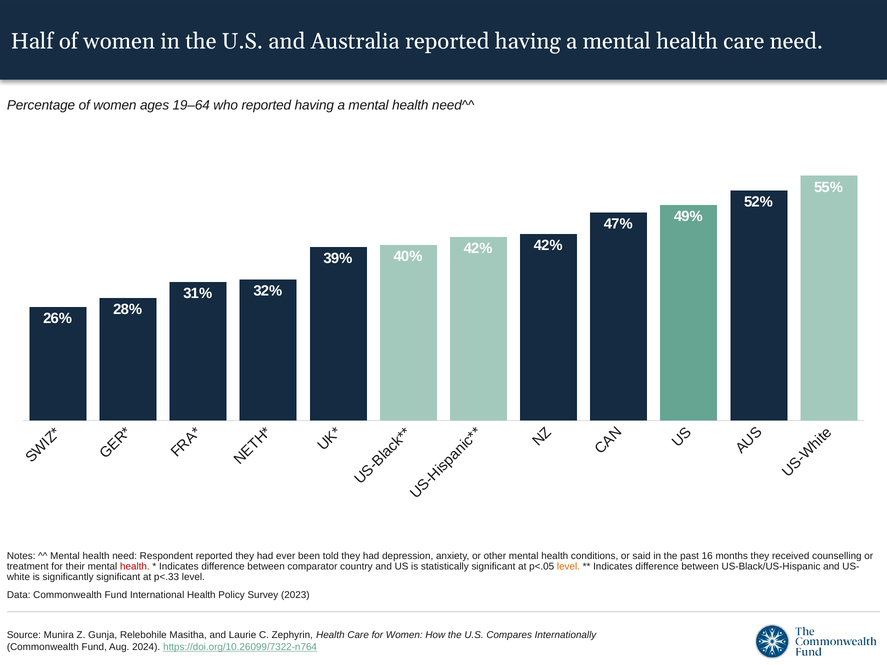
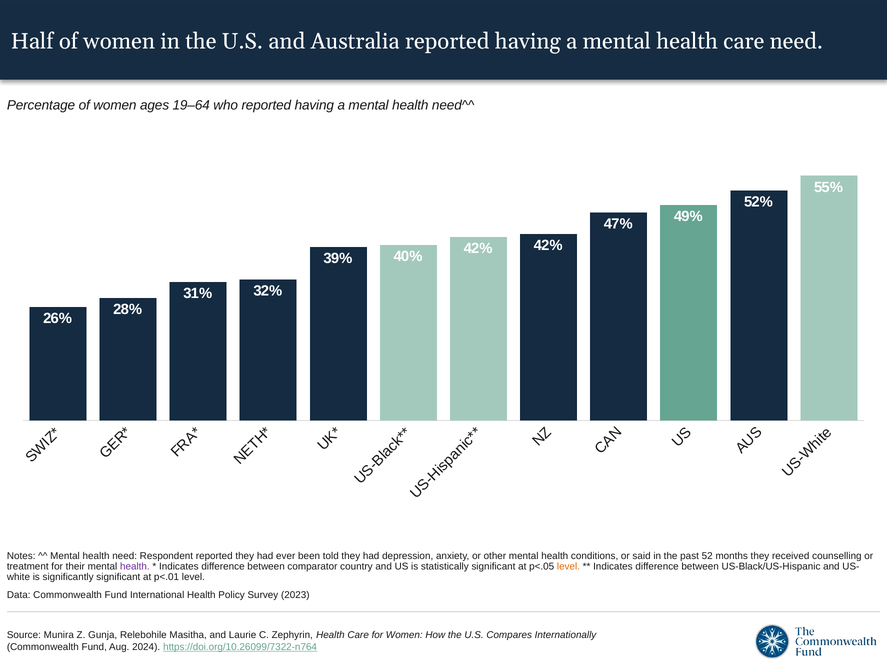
16: 16 -> 52
health at (135, 567) colour: red -> purple
p<.33: p<.33 -> p<.01
